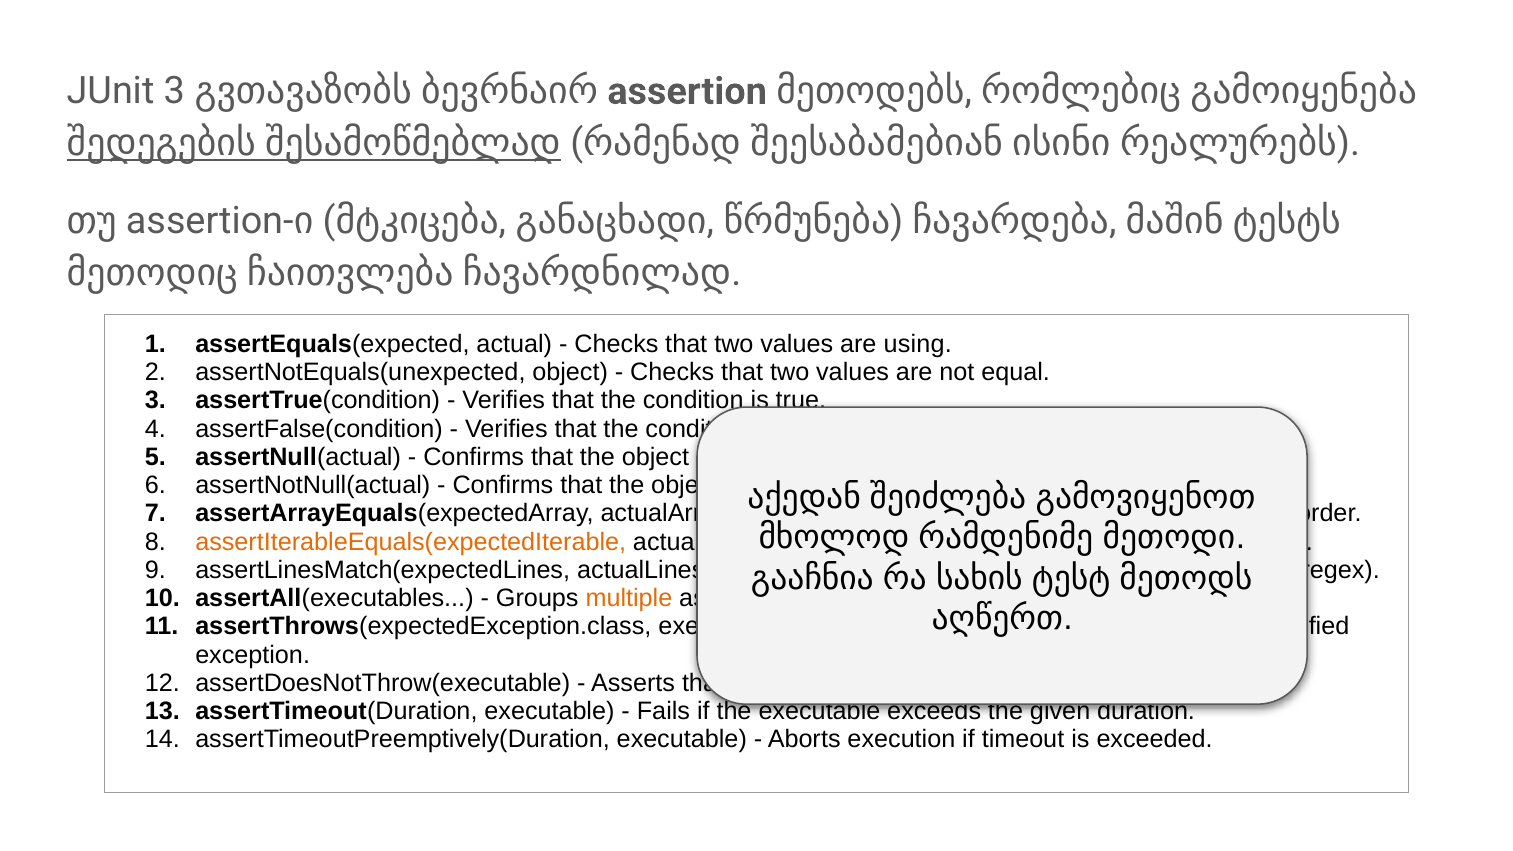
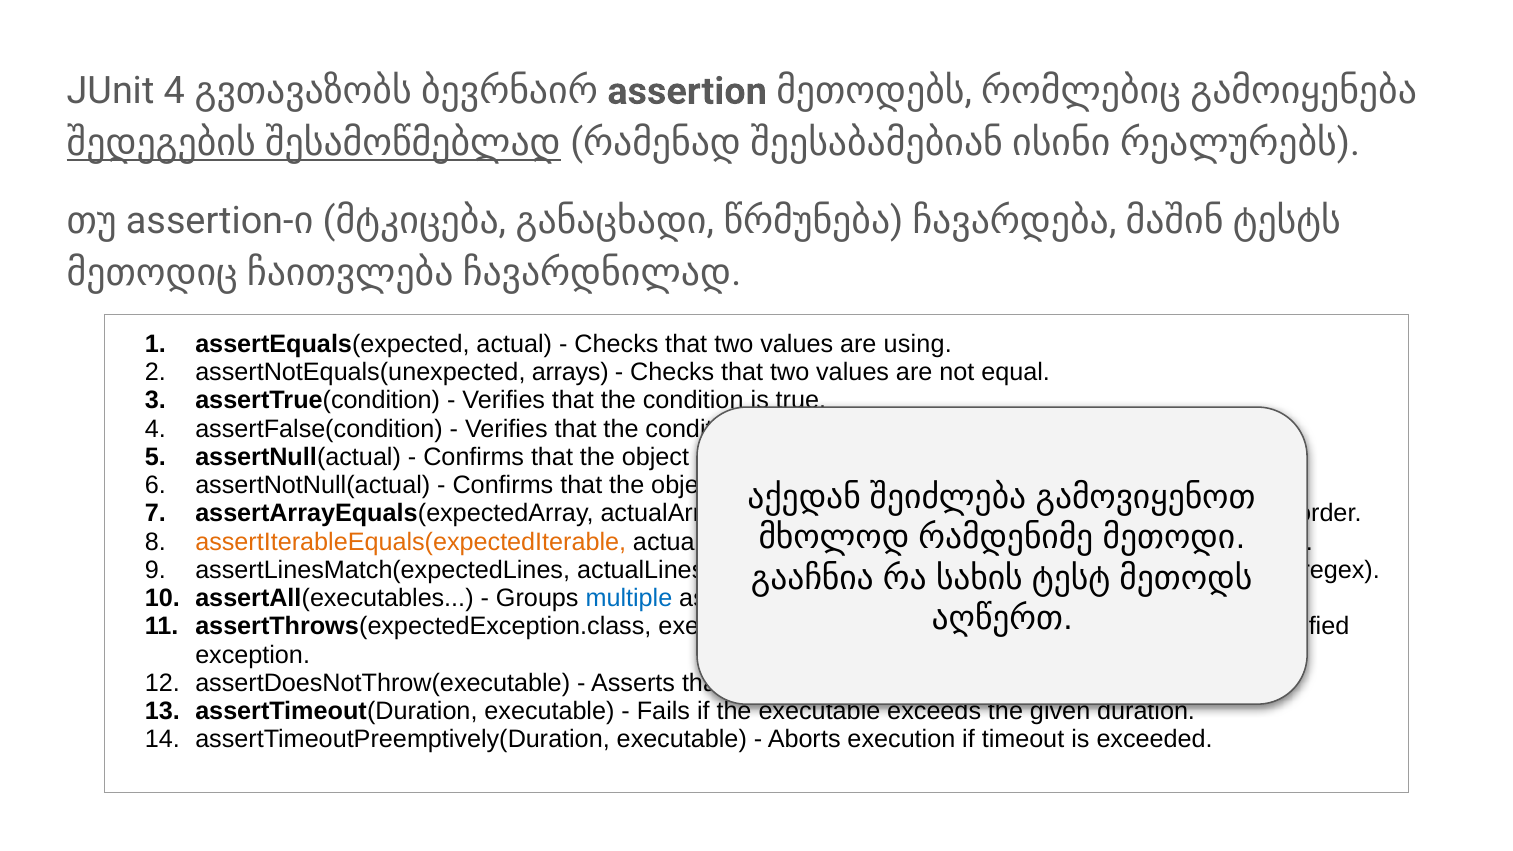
JUnit 3: 3 -> 4
assertNotEquals(unexpected object: object -> arrays
multiple colour: orange -> blue
